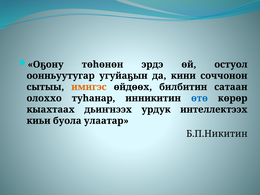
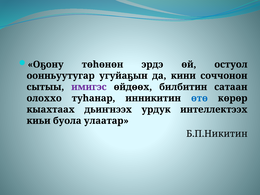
имигэс colour: orange -> purple
